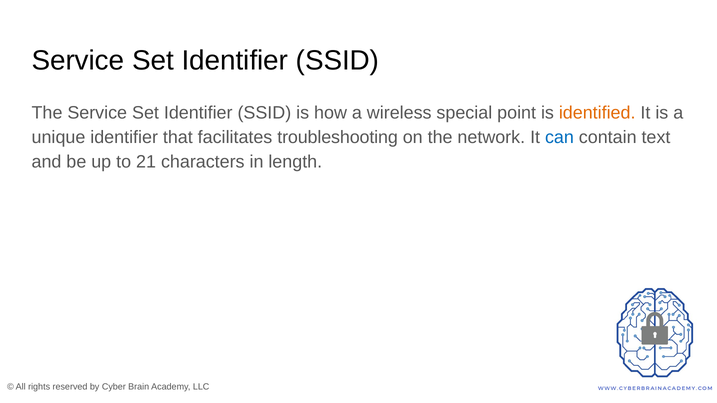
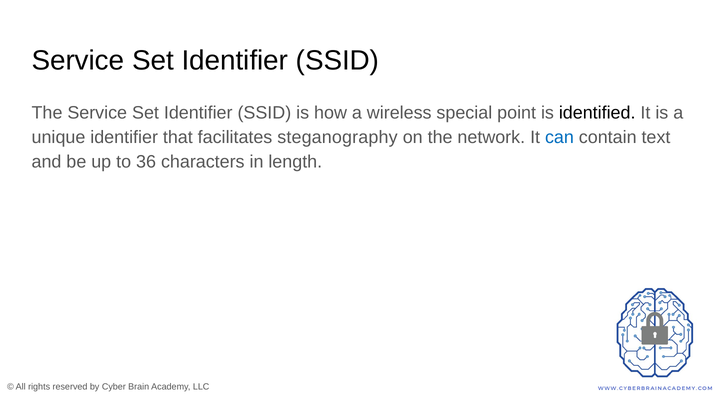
identified colour: orange -> black
troubleshooting: troubleshooting -> steganography
21: 21 -> 36
